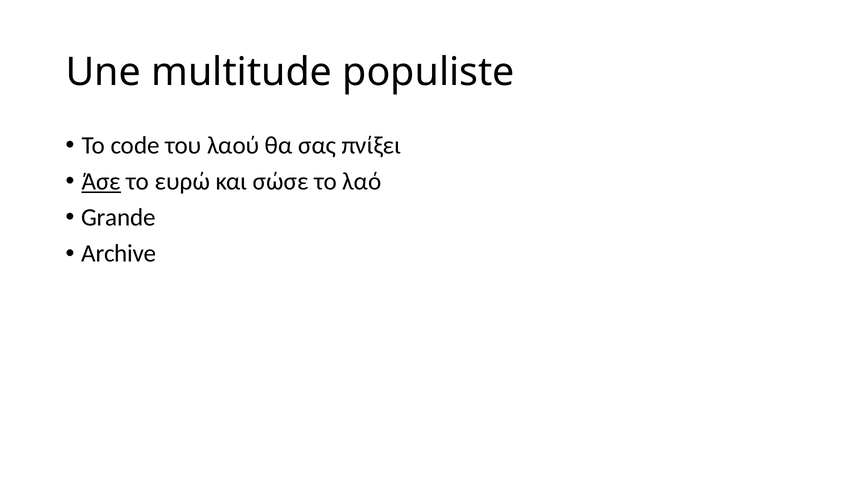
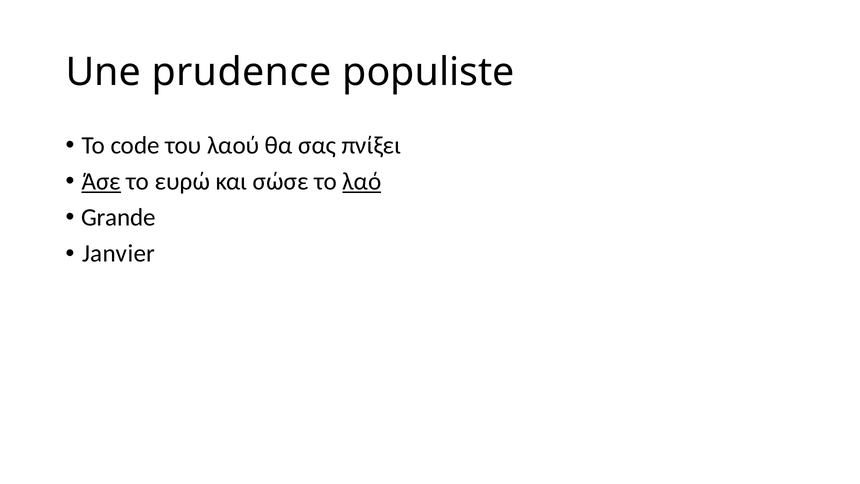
multitude: multitude -> prudence
λαό underline: none -> present
Archive: Archive -> Janvier
